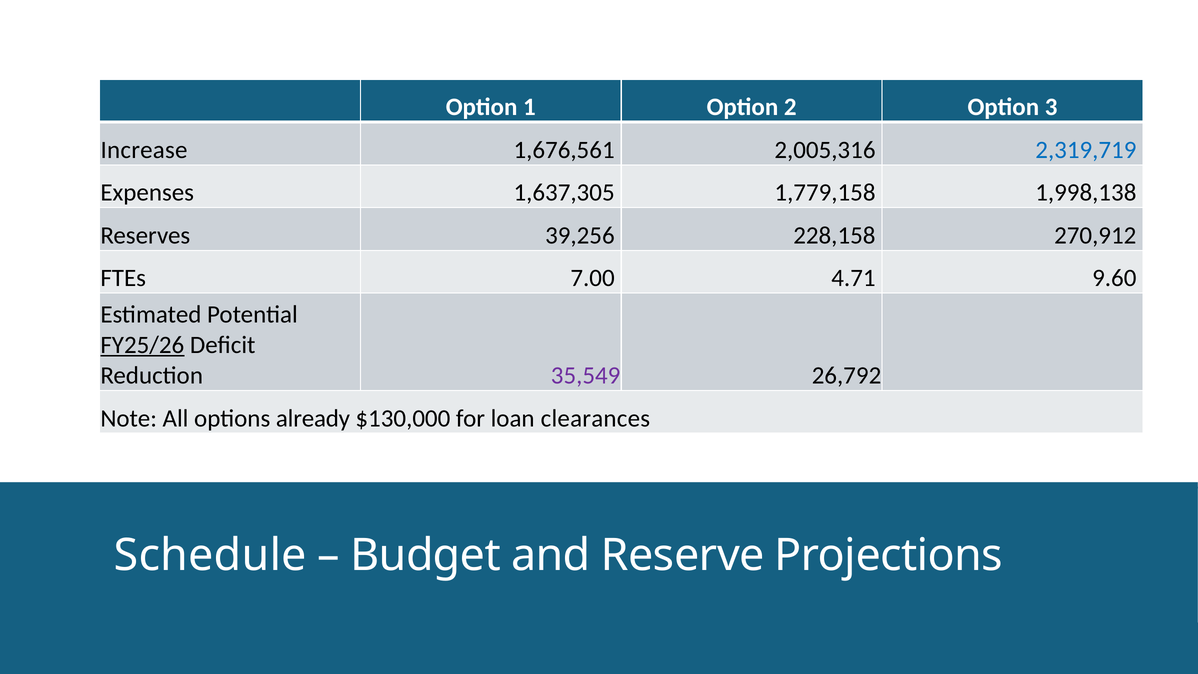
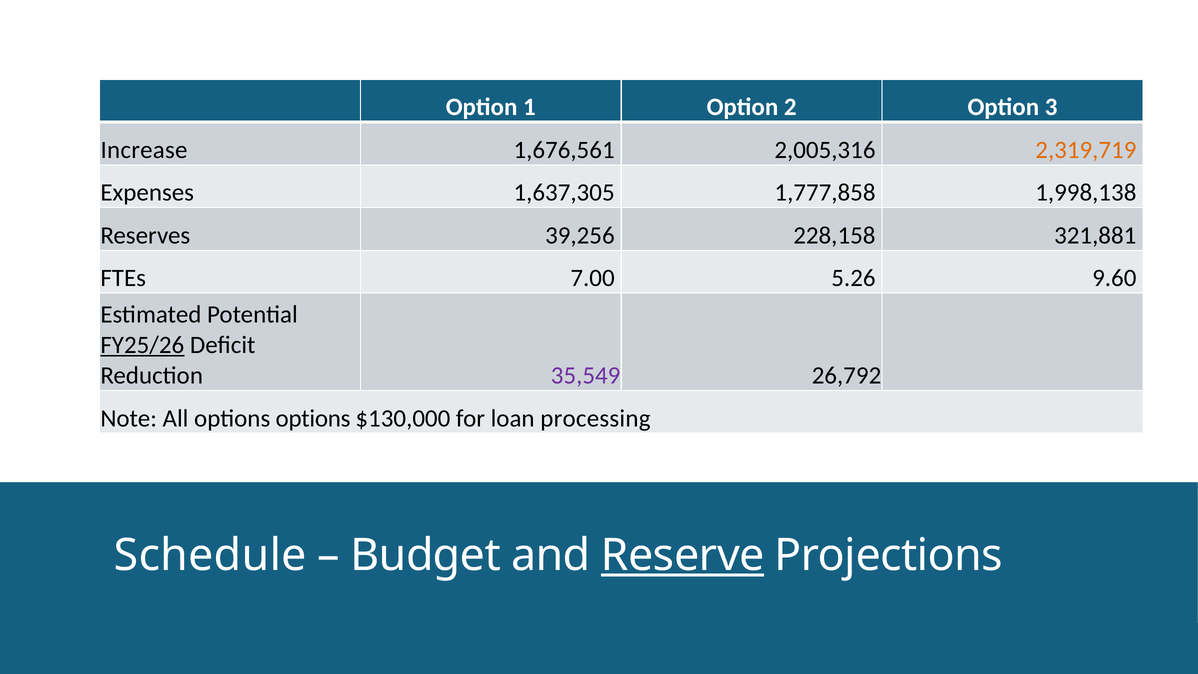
2,319,719 colour: blue -> orange
1,779,158: 1,779,158 -> 1,777,858
270,912: 270,912 -> 321,881
4.71: 4.71 -> 5.26
options already: already -> options
clearances: clearances -> processing
Reserve underline: none -> present
